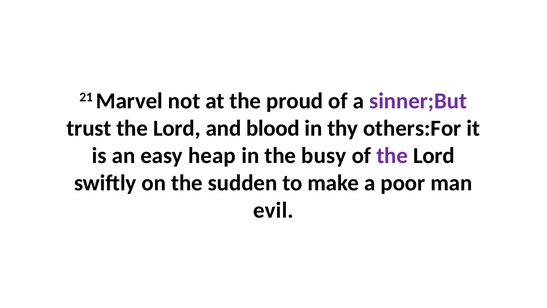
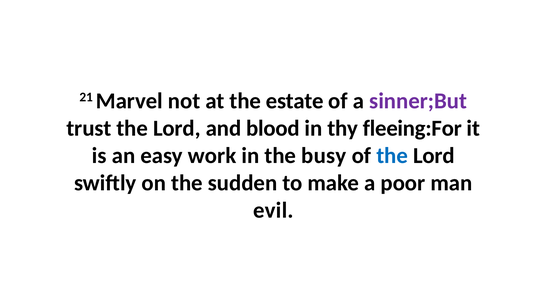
proud: proud -> estate
others:For: others:For -> fleeing:For
heap: heap -> work
the at (392, 155) colour: purple -> blue
